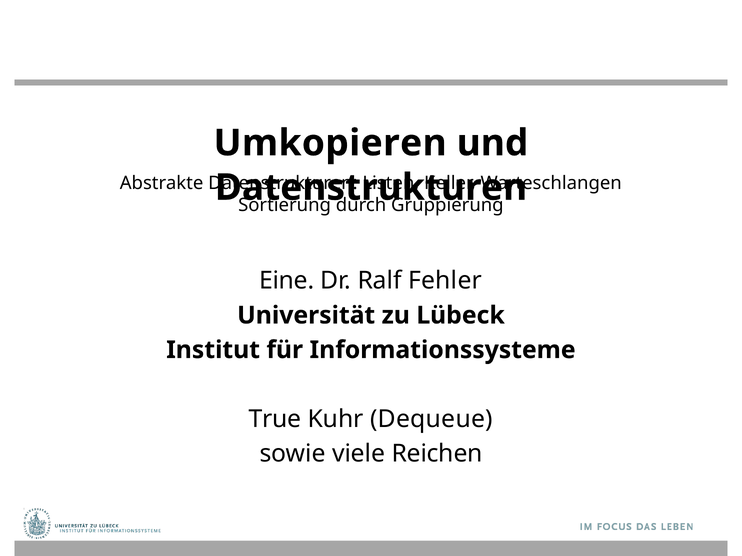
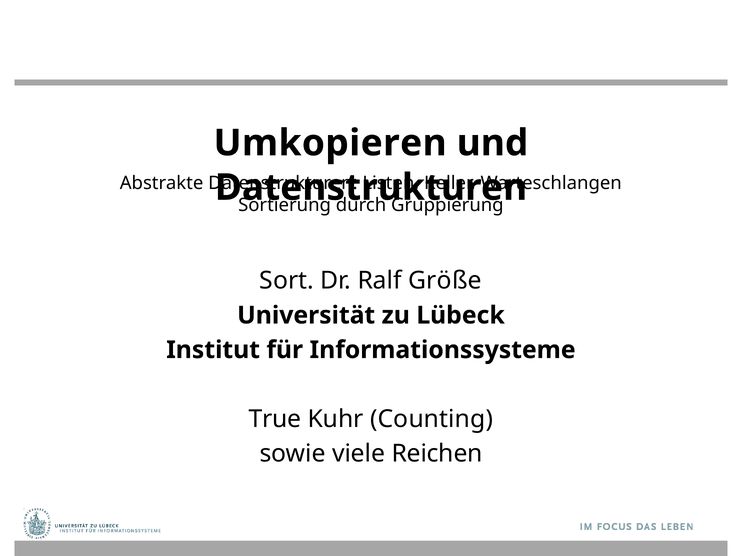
Eine: Eine -> Sort
Fehler: Fehler -> Größe
Dequeue: Dequeue -> Counting
